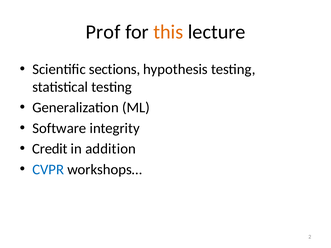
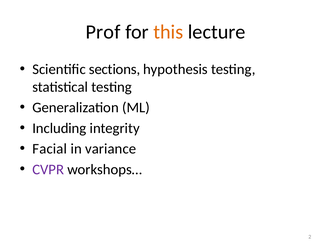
Software: Software -> Including
Credit: Credit -> Facial
addition: addition -> variance
CVPR colour: blue -> purple
